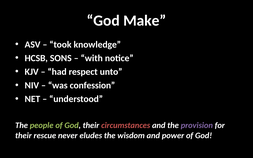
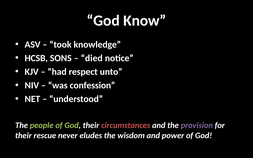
Make: Make -> Know
with: with -> died
